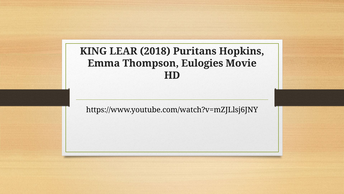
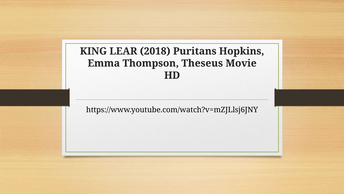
Eulogies: Eulogies -> Theseus
